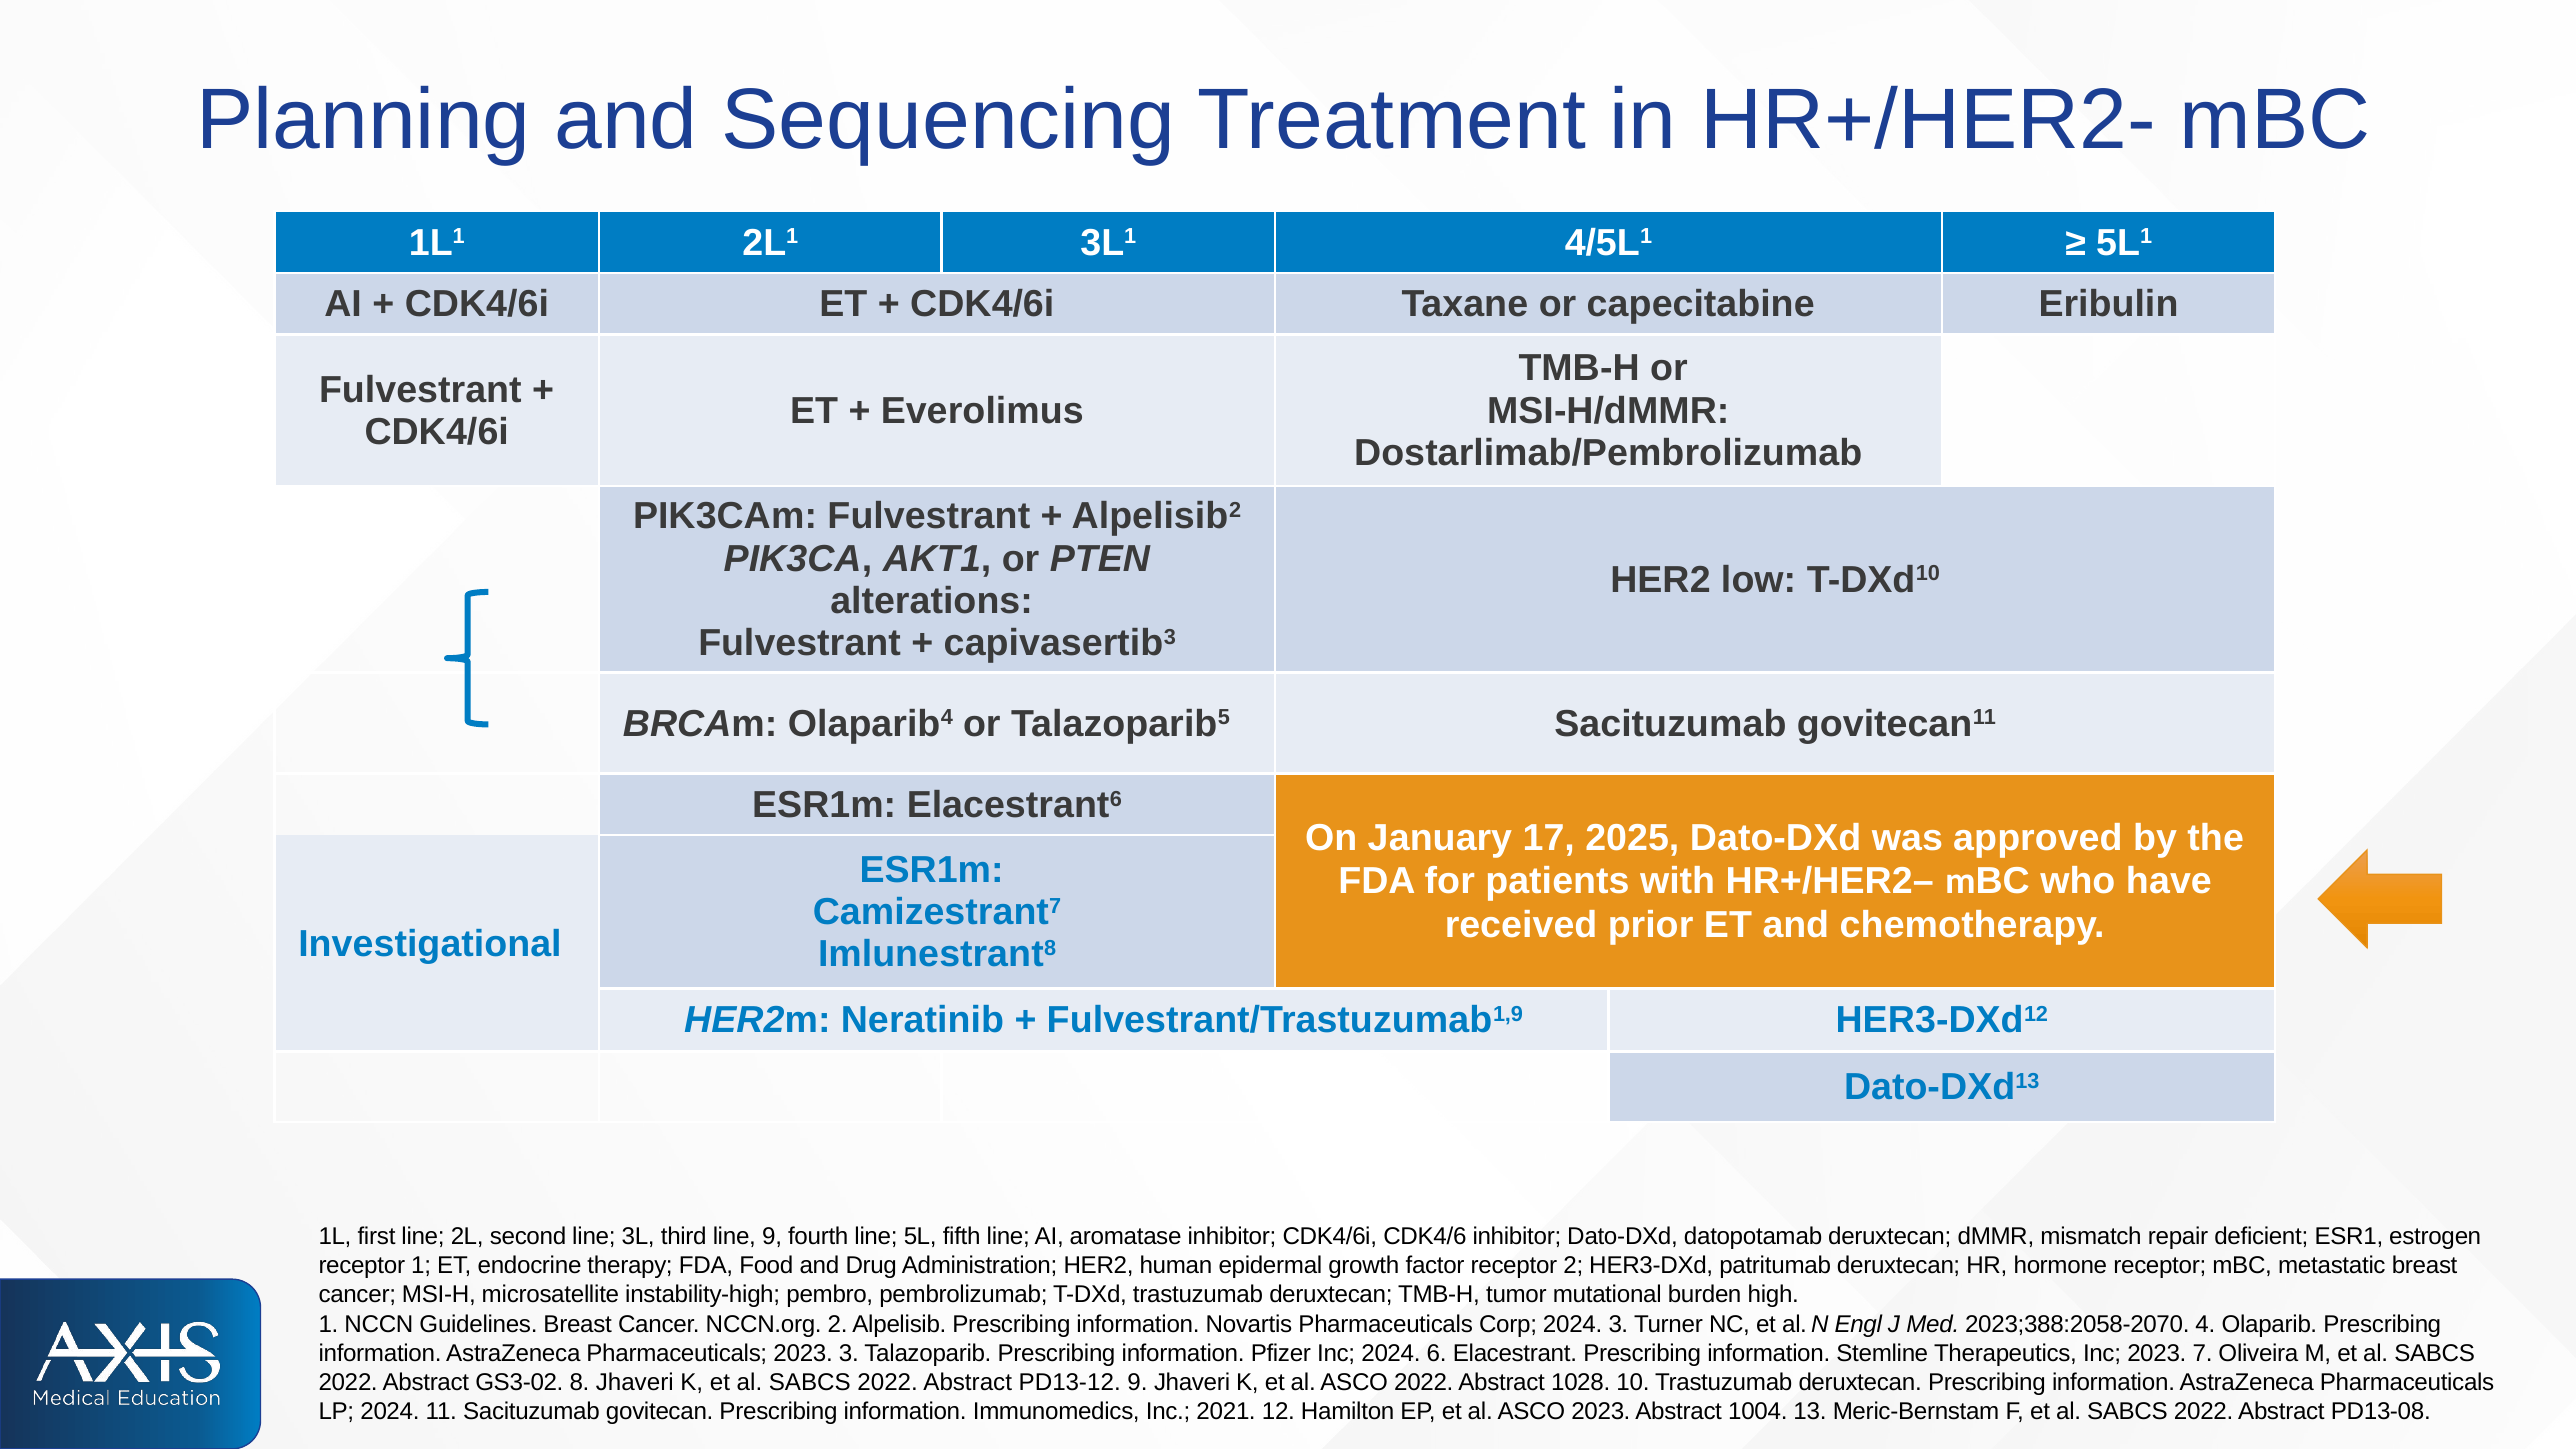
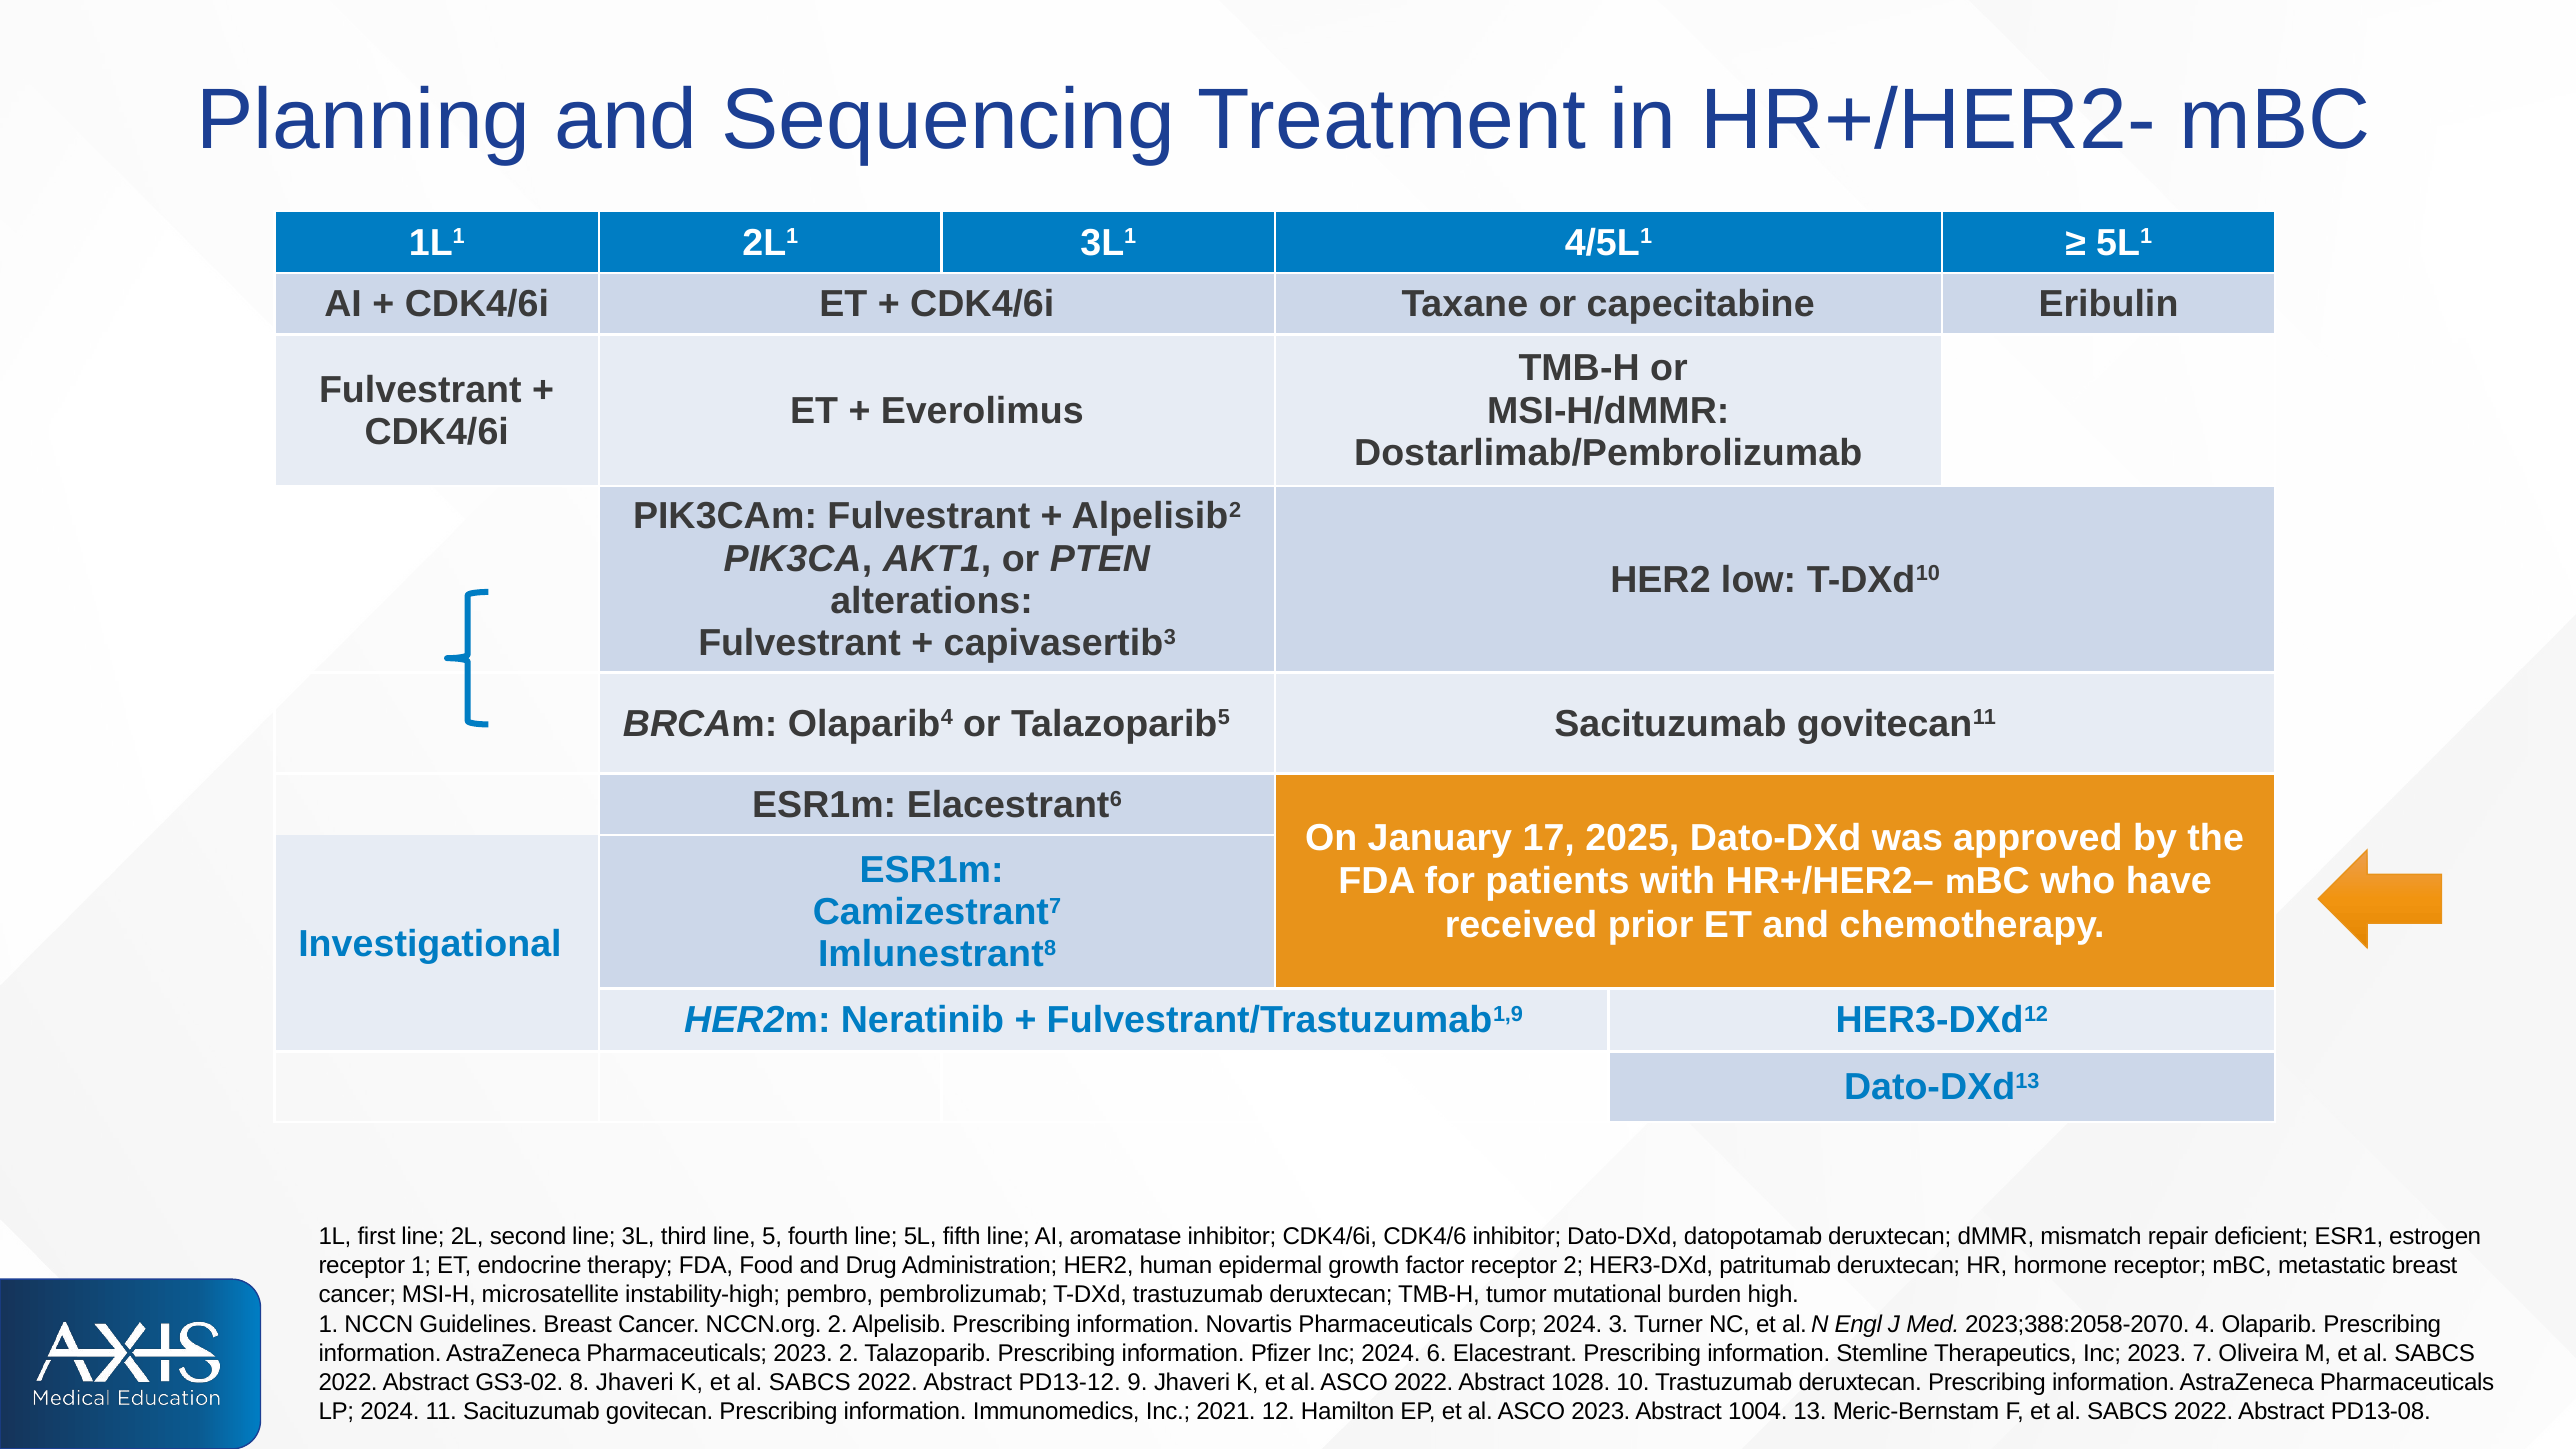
line 9: 9 -> 5
2023 3: 3 -> 2
